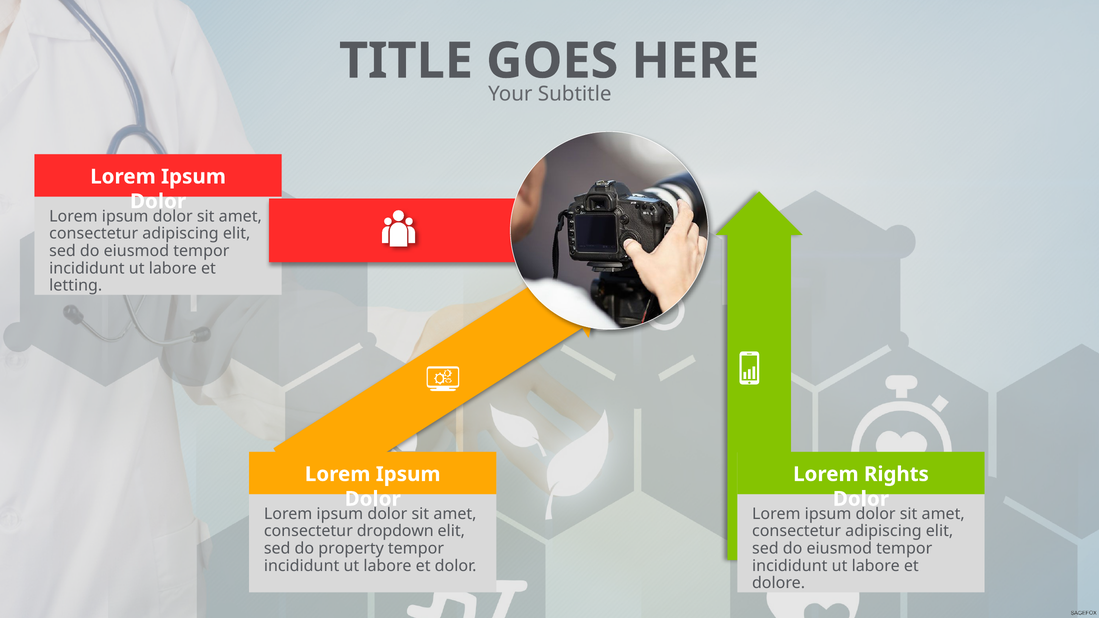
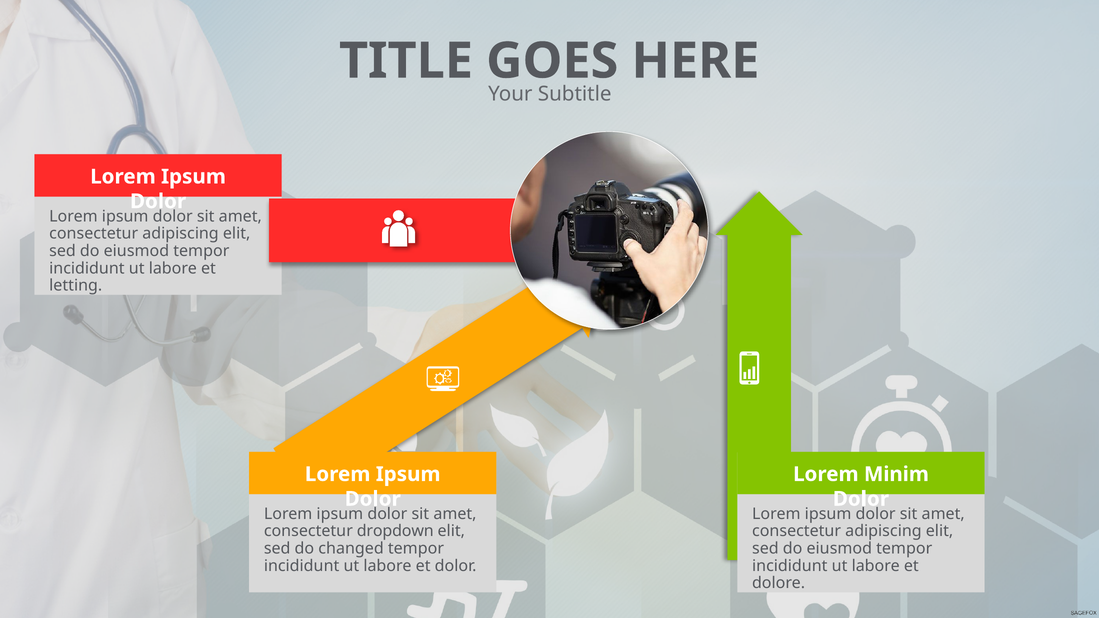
Rights: Rights -> Minim
property: property -> changed
